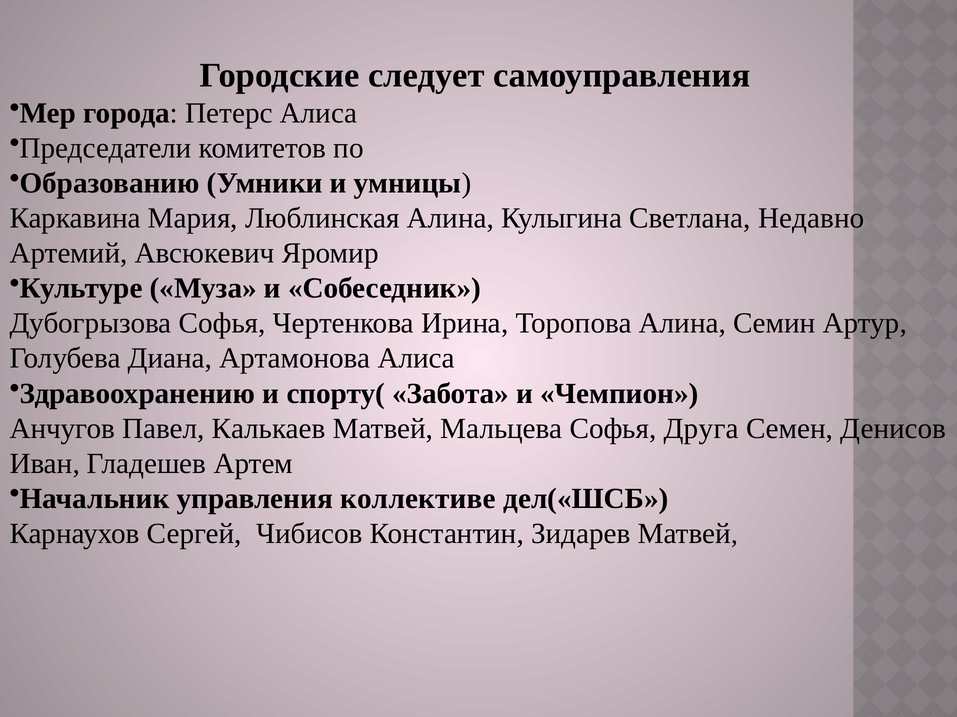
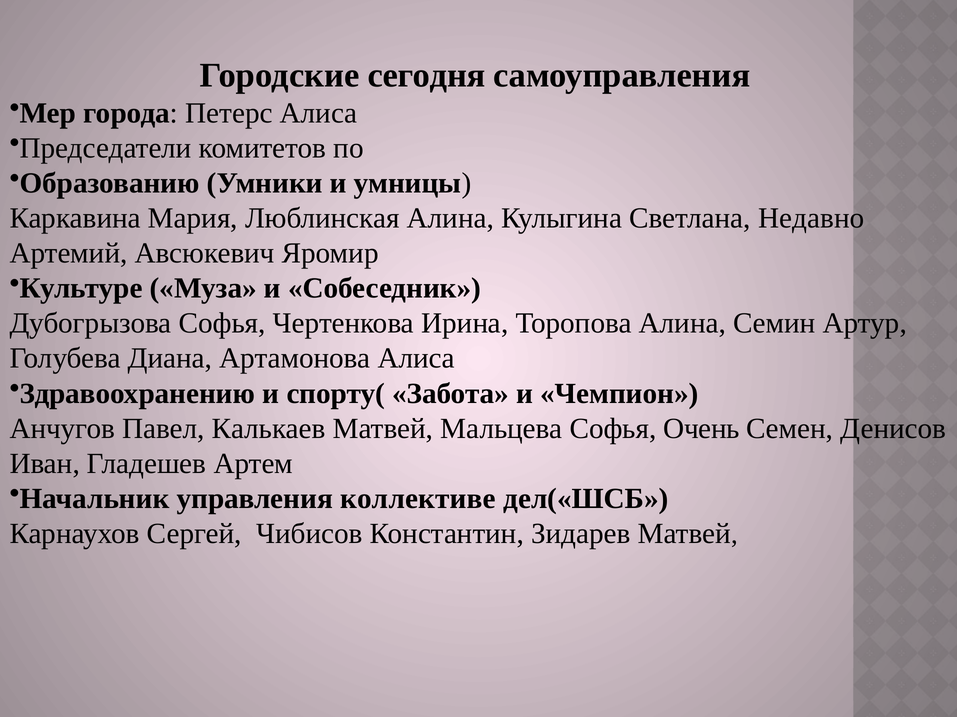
следует: следует -> сегодня
Друга: Друга -> Очень
